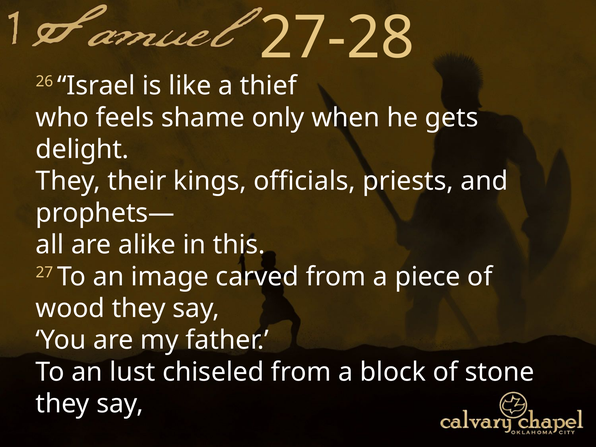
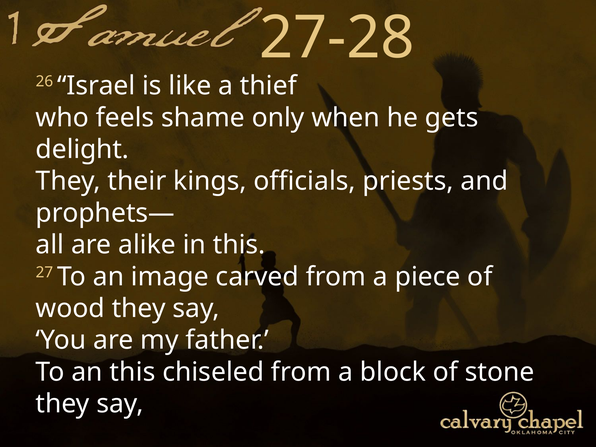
an lust: lust -> this
